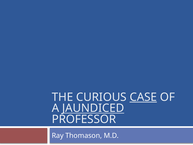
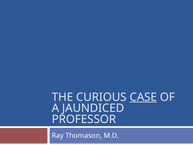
JAUNDICED underline: present -> none
